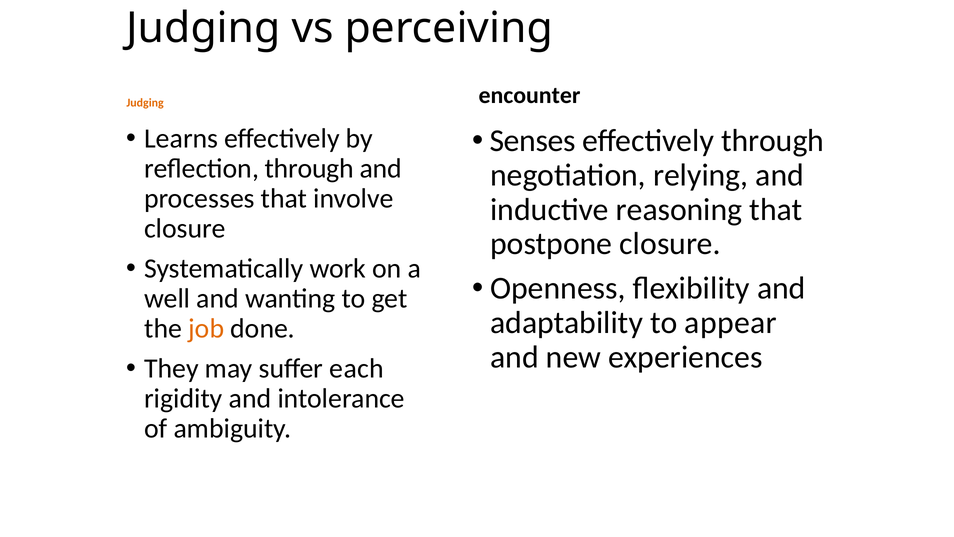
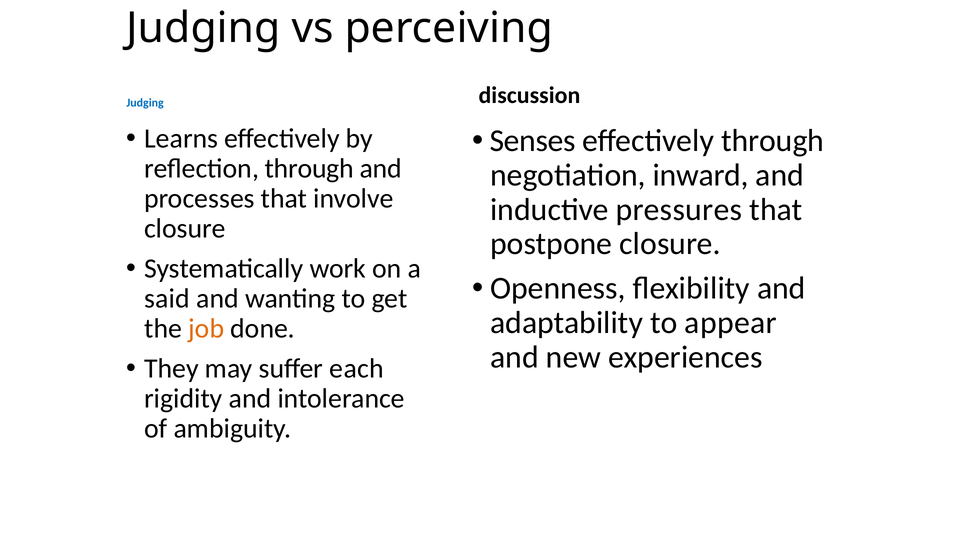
encounter: encounter -> discussion
Judging at (145, 103) colour: orange -> blue
relying: relying -> inward
reasoning: reasoning -> pressures
well: well -> said
